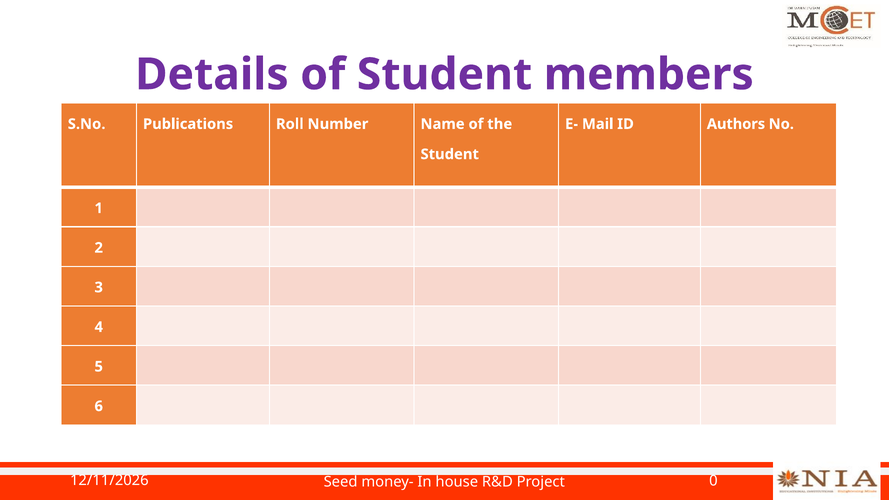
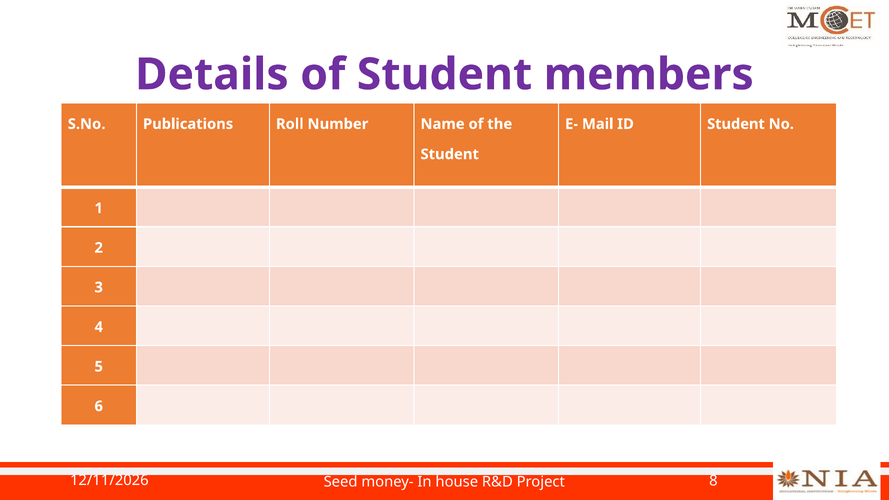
ID Authors: Authors -> Student
0: 0 -> 8
